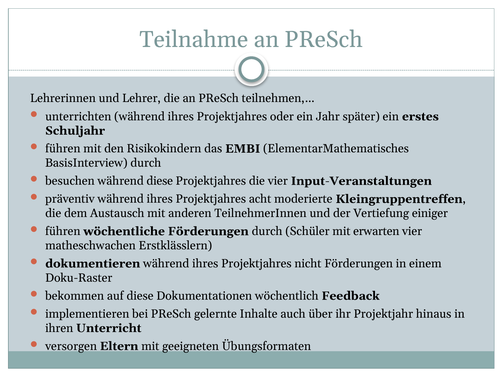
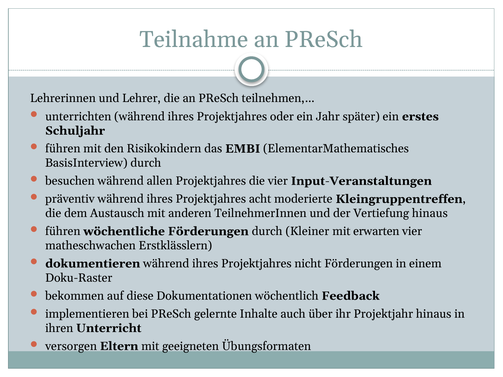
während diese: diese -> allen
Vertiefung einiger: einiger -> hinaus
Schüler: Schüler -> Kleiner
